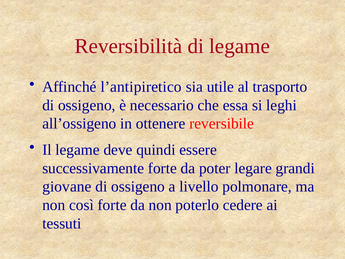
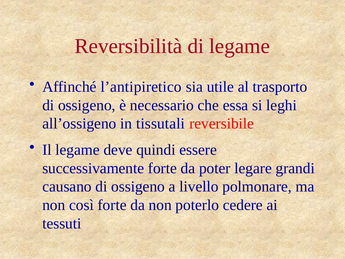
ottenere: ottenere -> tissutali
giovane: giovane -> causano
